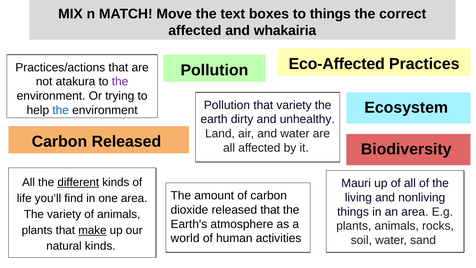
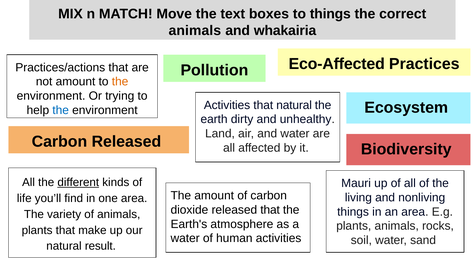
affected at (195, 31): affected -> animals
not atakura: atakura -> amount
the at (120, 82) colour: purple -> orange
Pollution at (227, 105): Pollution -> Activities
that variety: variety -> natural
make underline: present -> none
world at (185, 238): world -> water
natural kinds: kinds -> result
